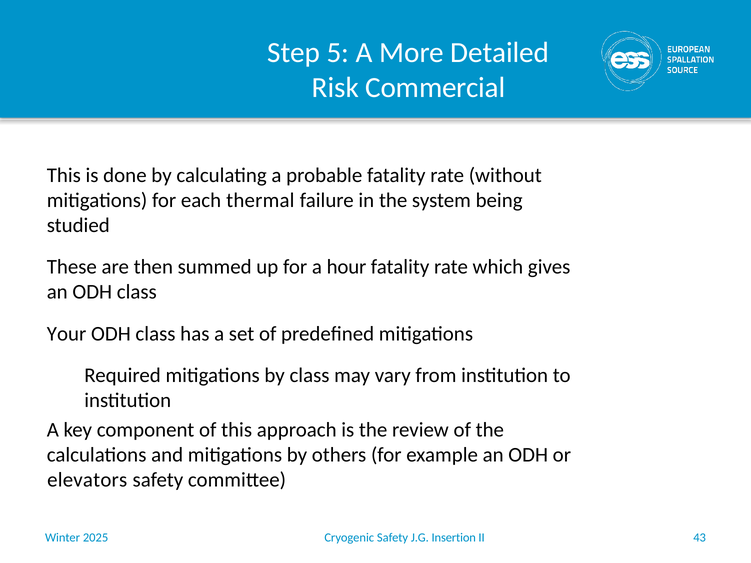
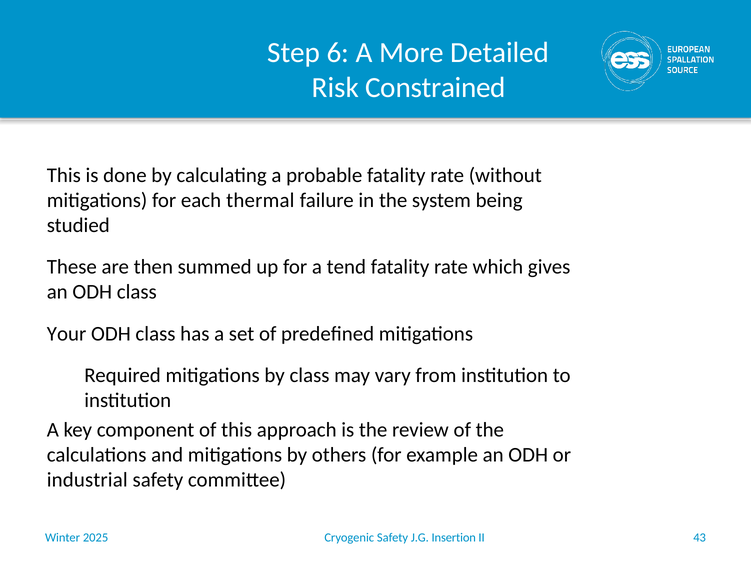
5: 5 -> 6
Commercial: Commercial -> Constrained
hour: hour -> tend
elevators: elevators -> industrial
